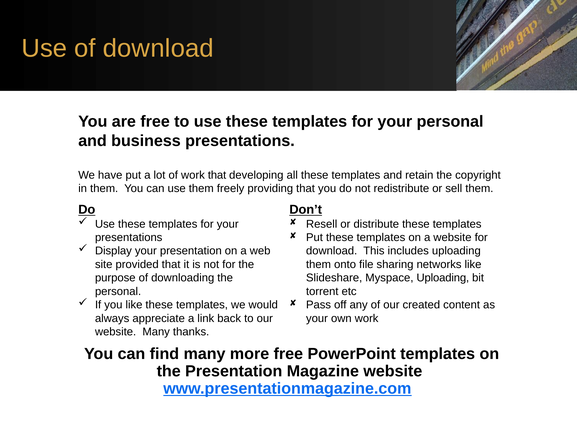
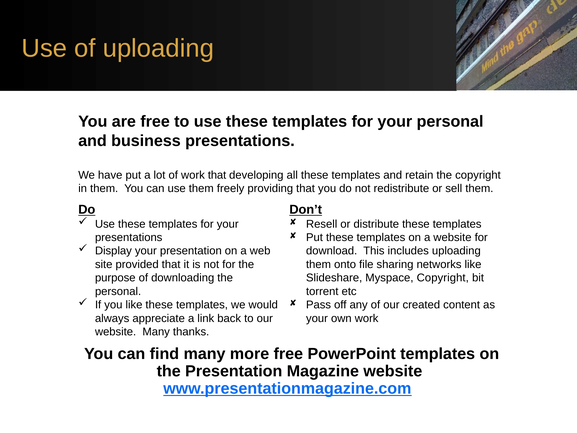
of download: download -> uploading
Myspace Uploading: Uploading -> Copyright
